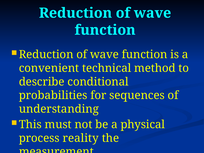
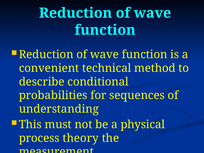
reality: reality -> theory
